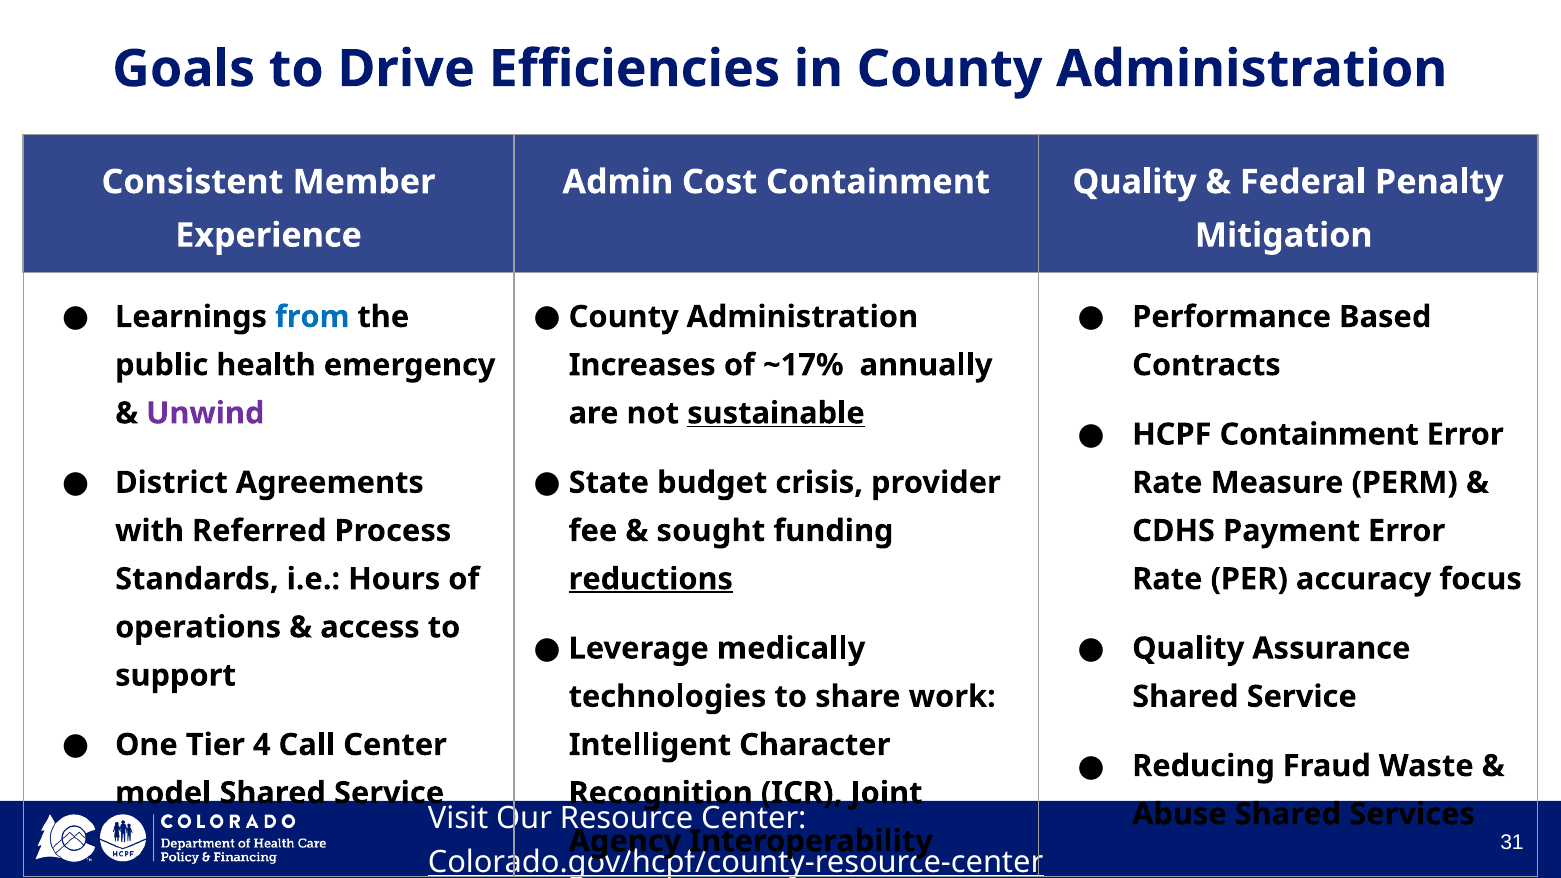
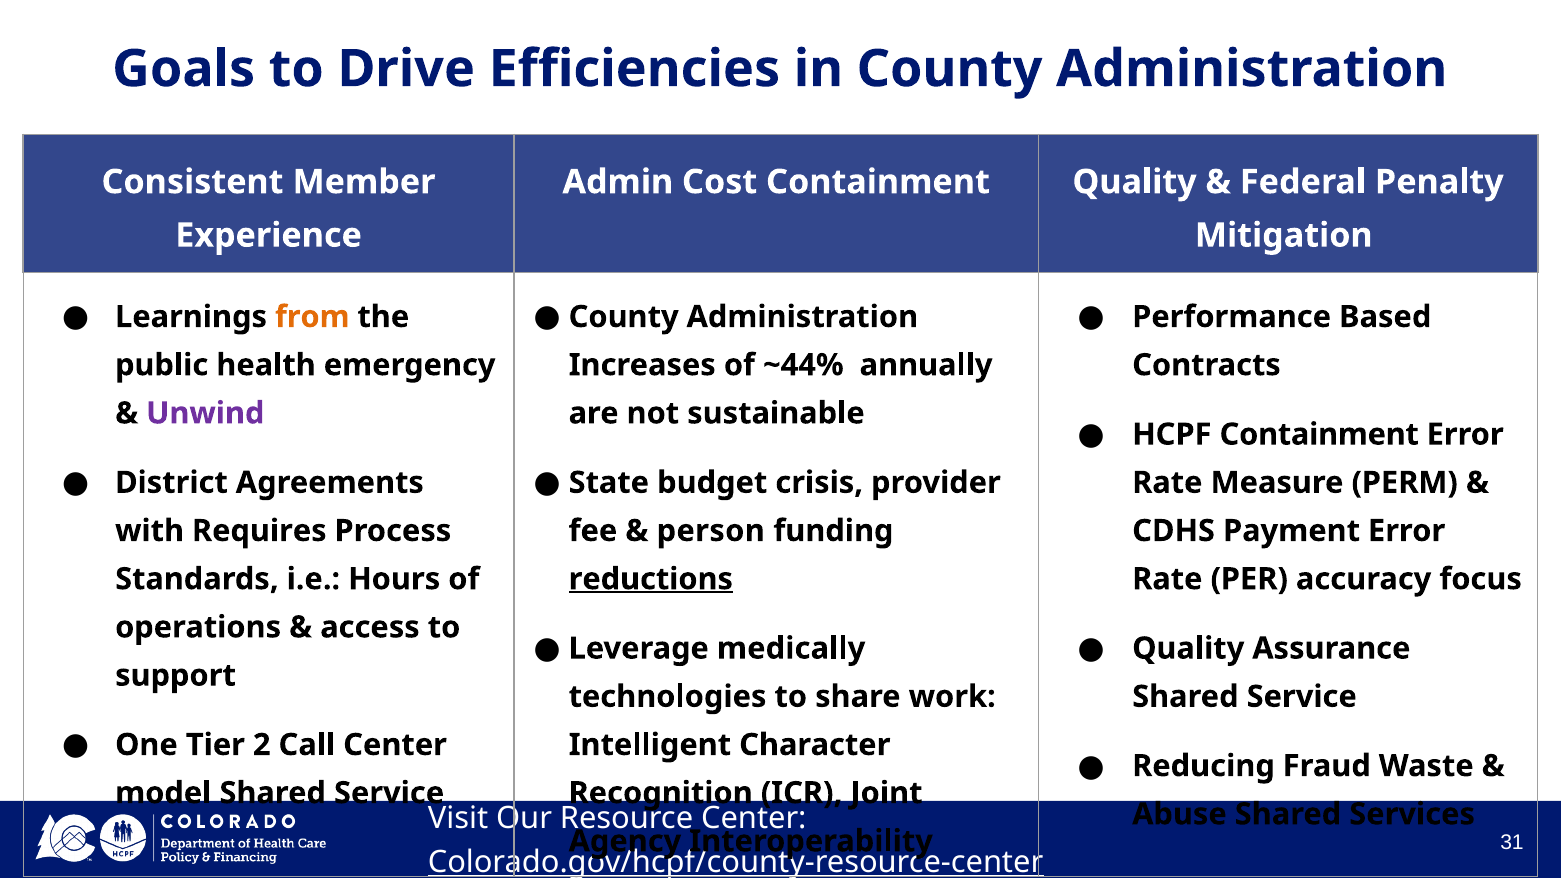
from colour: blue -> orange
~17%: ~17% -> ~44%
sustainable underline: present -> none
Referred: Referred -> Requires
sought: sought -> person
4: 4 -> 2
